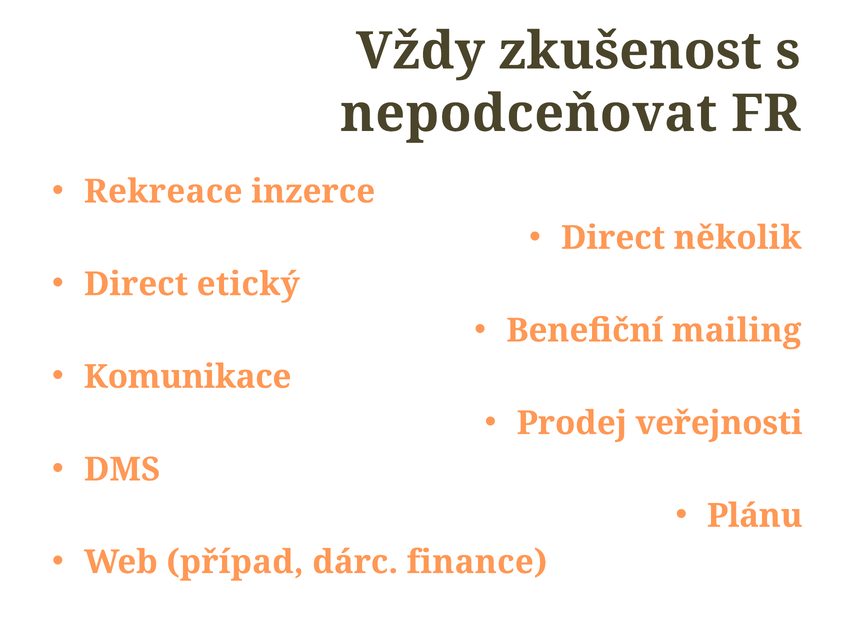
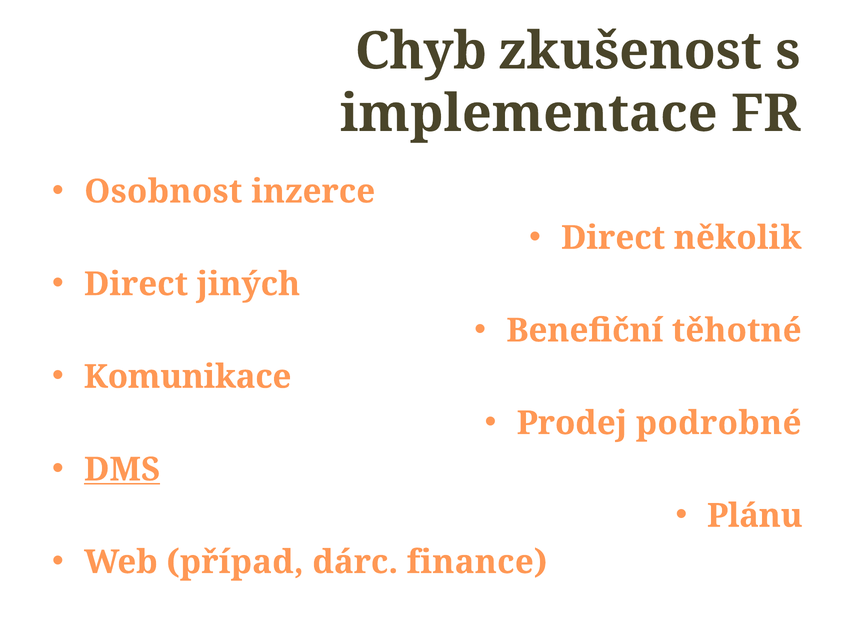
Vždy: Vždy -> Chyb
nepodceňovat: nepodceňovat -> implementace
Rekreace: Rekreace -> Osobnost
etický: etický -> jiných
mailing: mailing -> těhotné
veřejnosti: veřejnosti -> podrobné
DMS underline: none -> present
